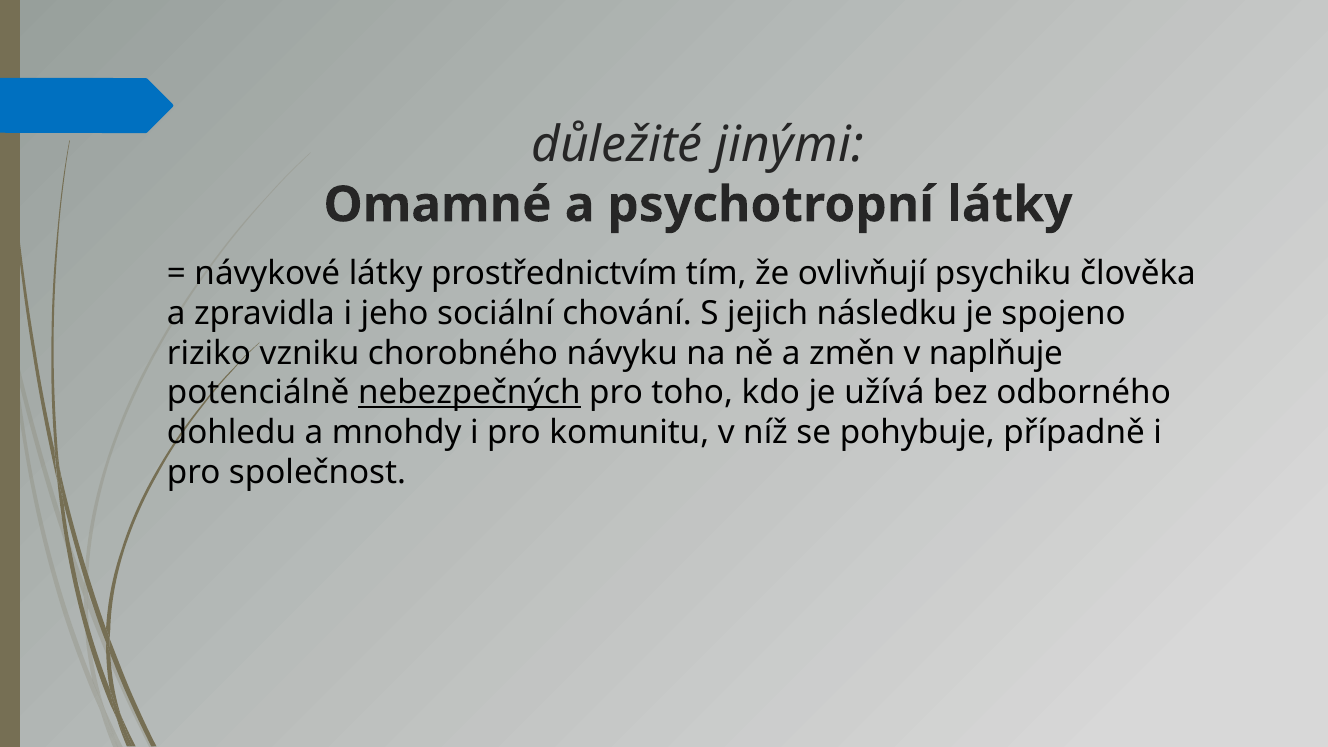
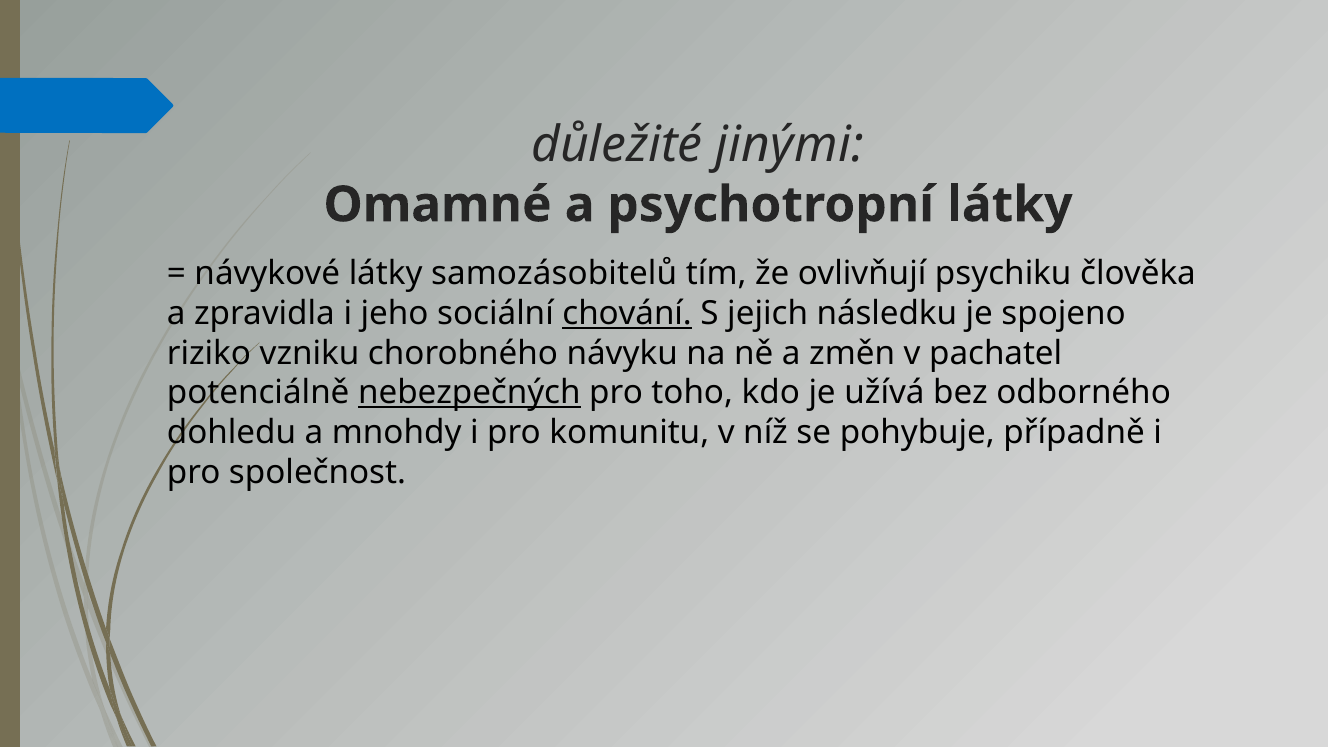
prostřednictvím: prostřednictvím -> samozásobitelů
chování underline: none -> present
naplňuje: naplňuje -> pachatel
